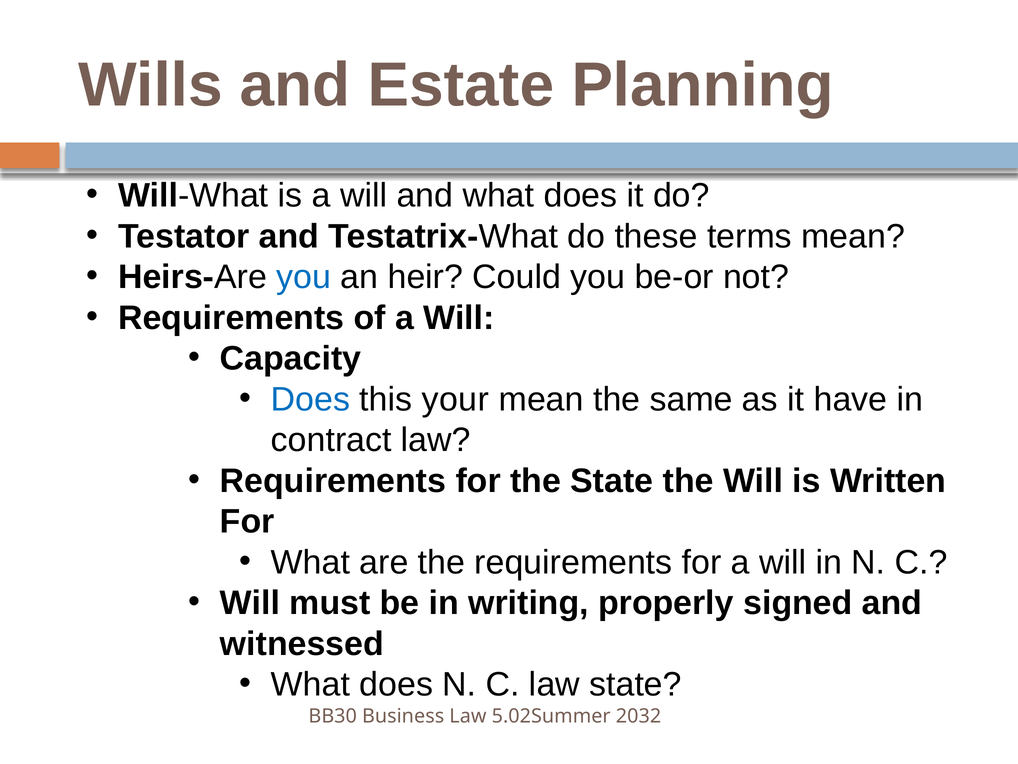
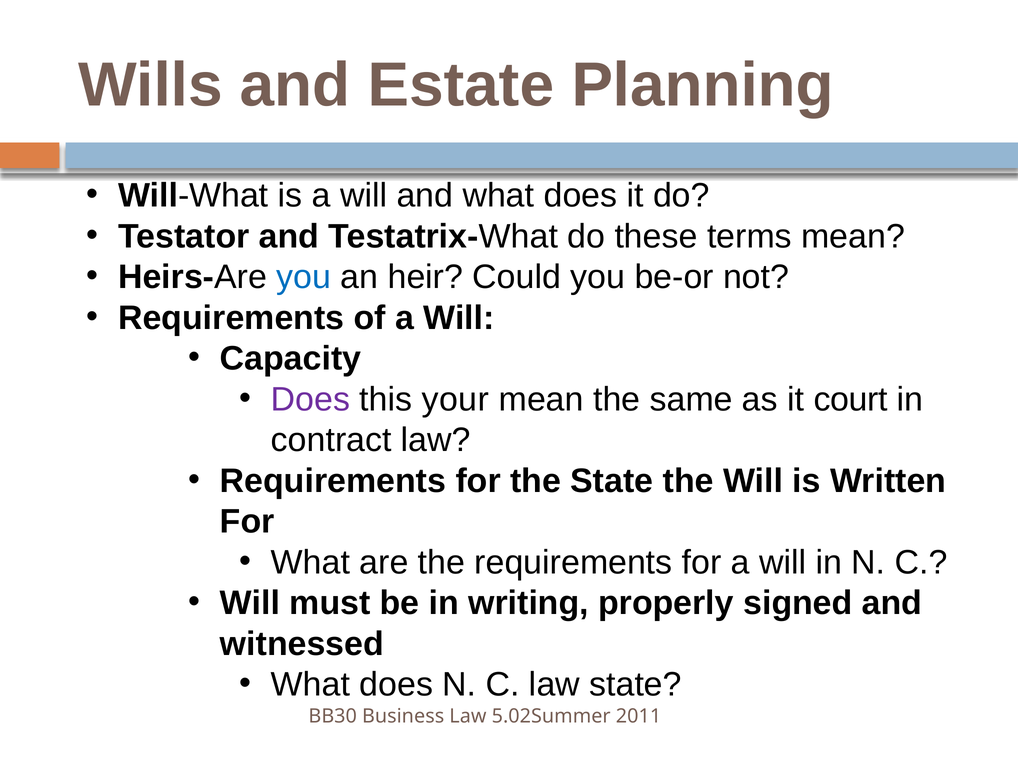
Does at (310, 399) colour: blue -> purple
have: have -> court
2032: 2032 -> 2011
